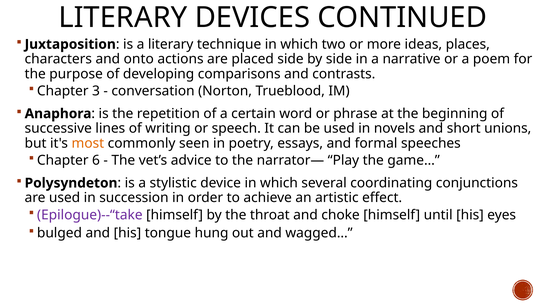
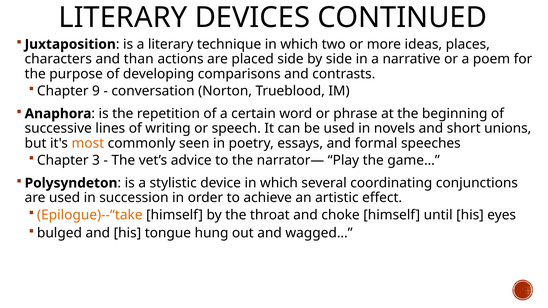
onto: onto -> than
3: 3 -> 9
6: 6 -> 3
Epilogue)--“take colour: purple -> orange
